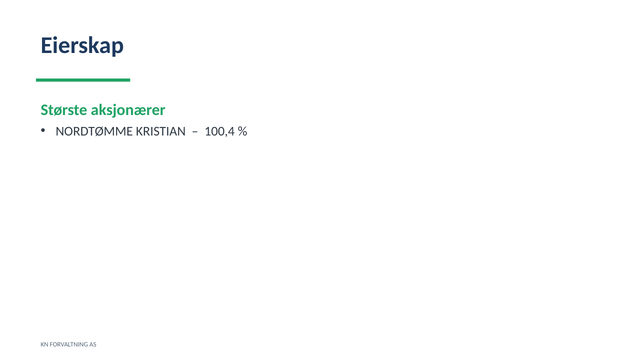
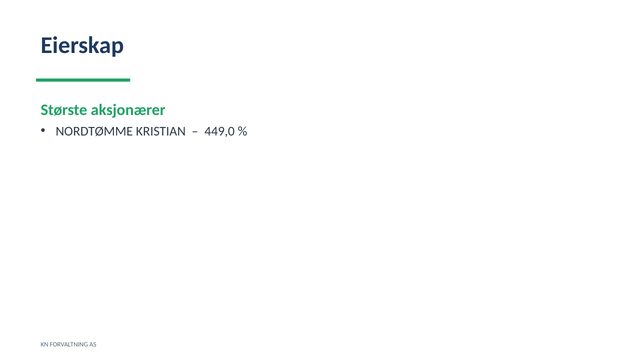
100,4: 100,4 -> 449,0
